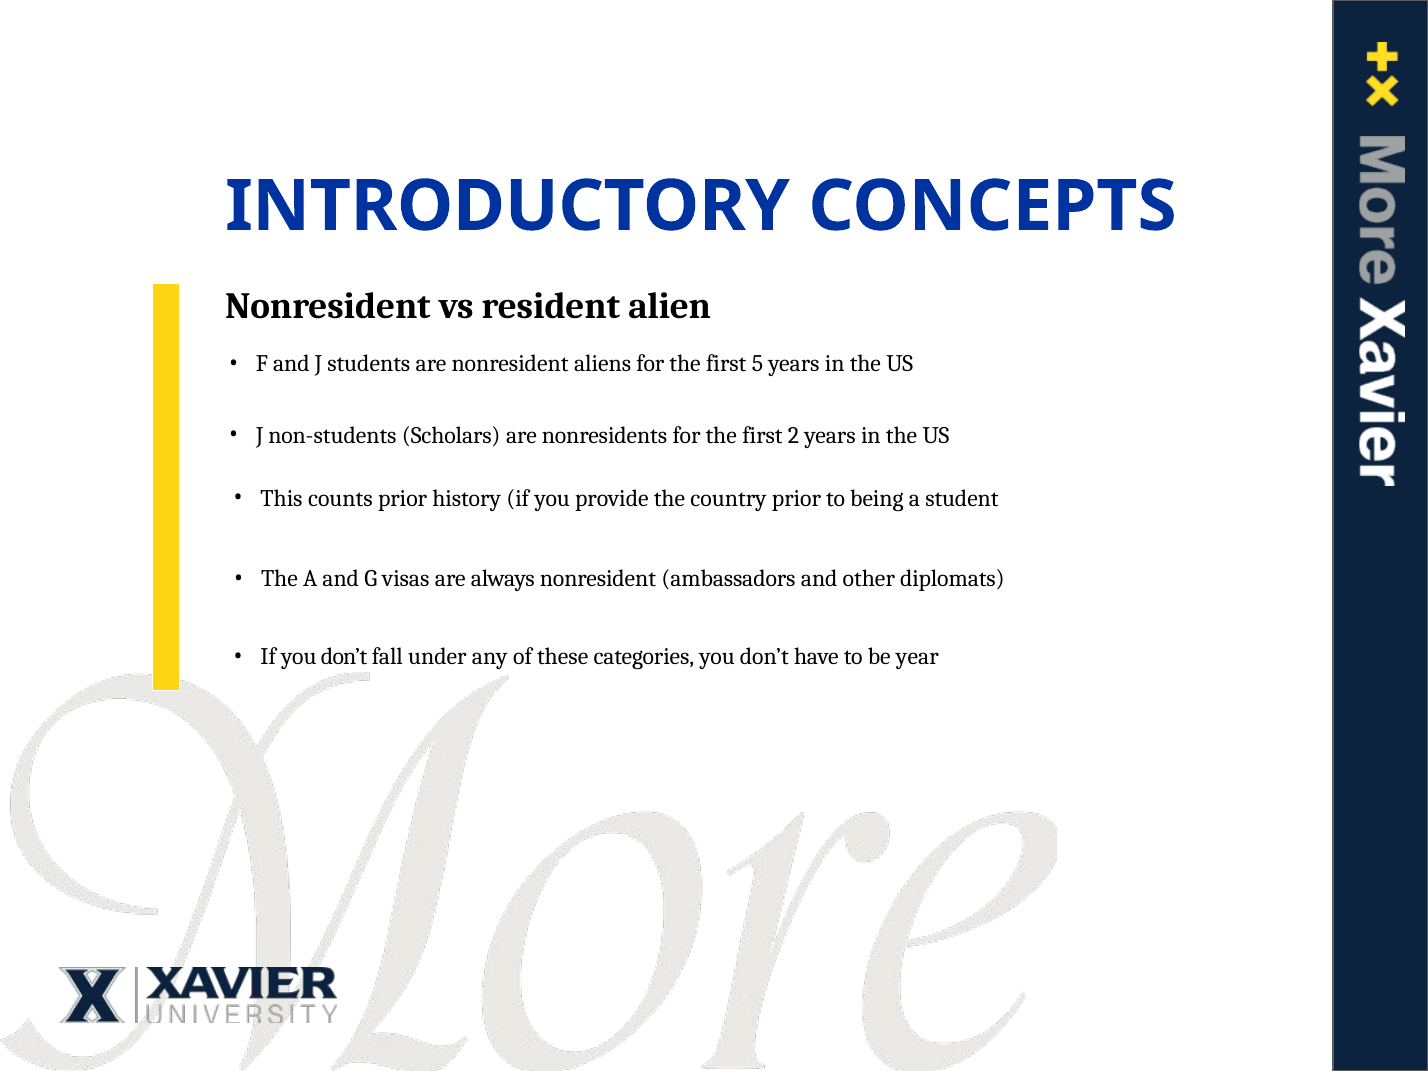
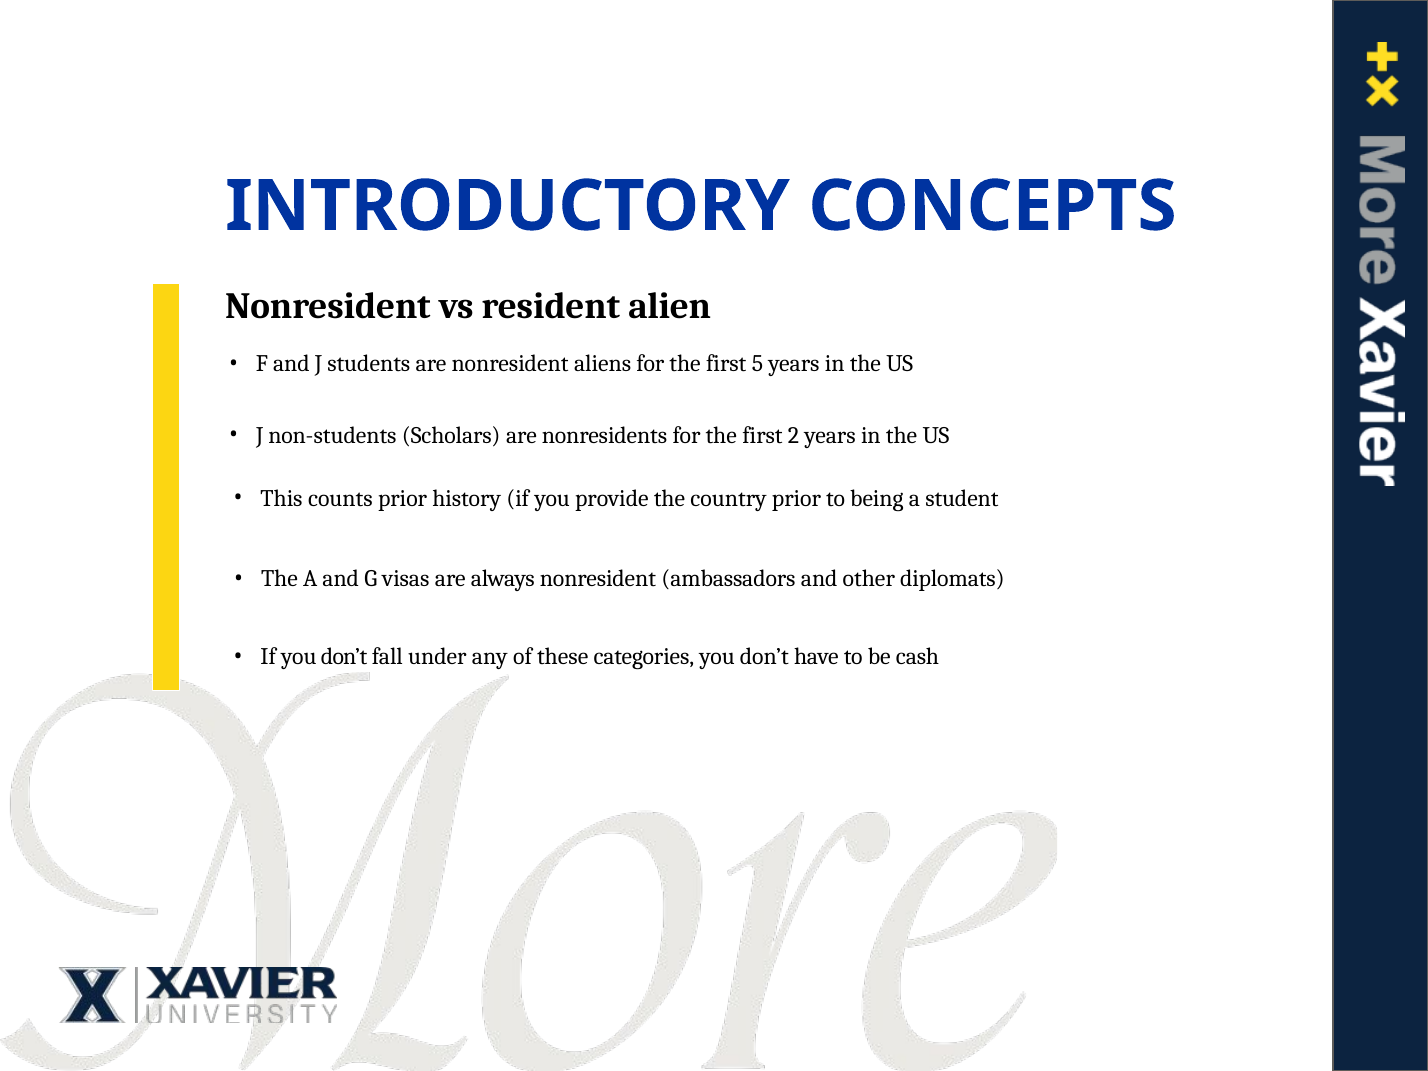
year: year -> cash
